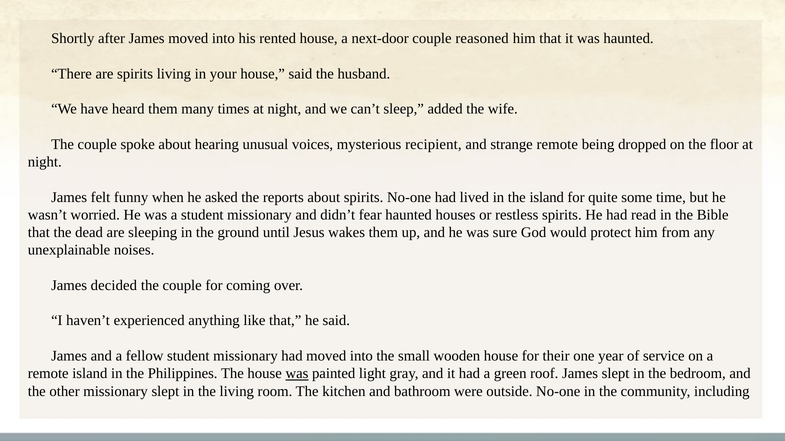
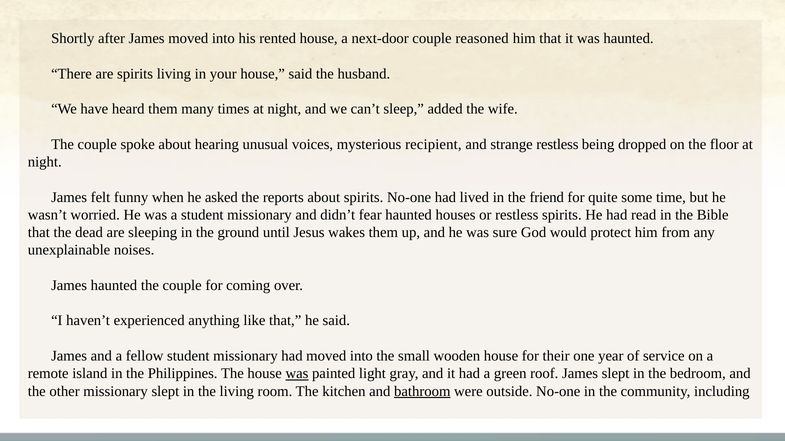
strange remote: remote -> restless
the island: island -> friend
James decided: decided -> haunted
bathroom underline: none -> present
